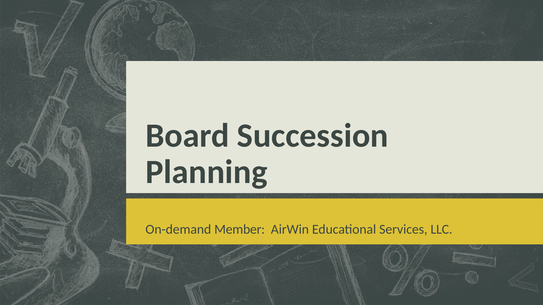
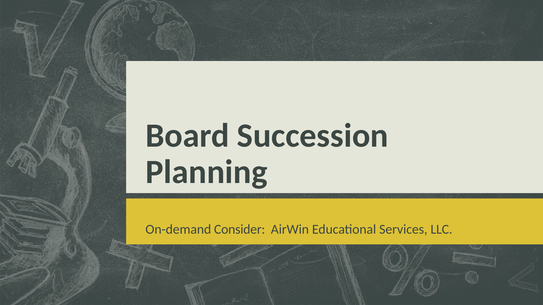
Member: Member -> Consider
